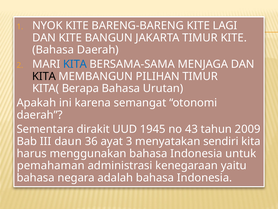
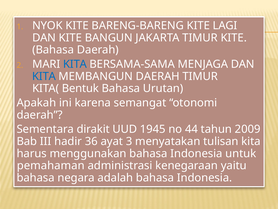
KITA at (44, 76) colour: black -> blue
MEMBANGUN PILIHAN: PILIHAN -> DAERAH
Berapa: Berapa -> Bentuk
43: 43 -> 44
daun: daun -> hadir
sendiri: sendiri -> tulisan
